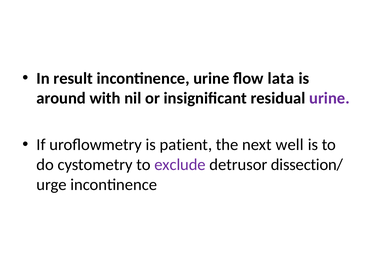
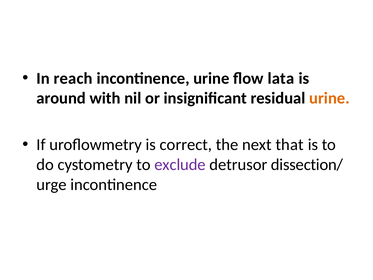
result: result -> reach
urine at (329, 98) colour: purple -> orange
patient: patient -> correct
well: well -> that
